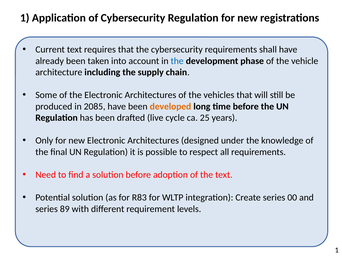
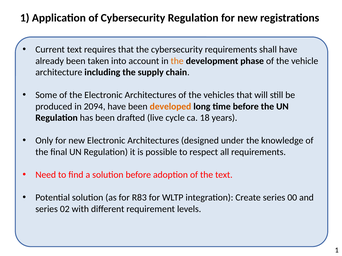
the at (177, 61) colour: blue -> orange
2085: 2085 -> 2094
25: 25 -> 18
89: 89 -> 02
